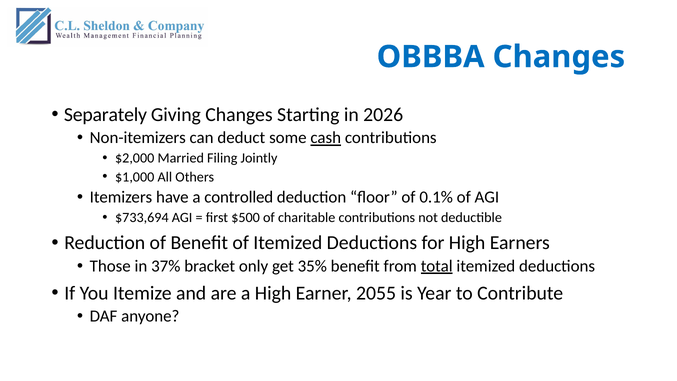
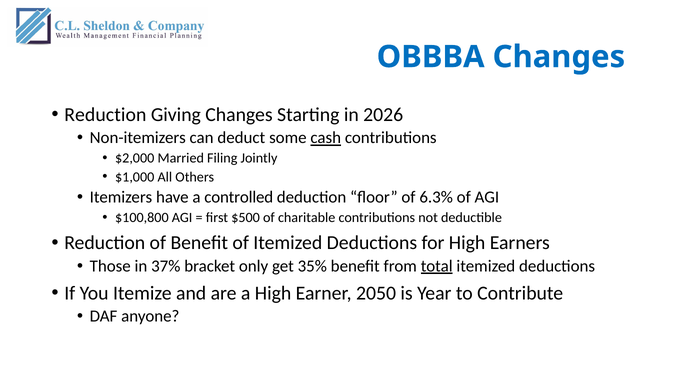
Separately at (105, 114): Separately -> Reduction
0.1%: 0.1% -> 6.3%
$733,694: $733,694 -> $100,800
2055: 2055 -> 2050
